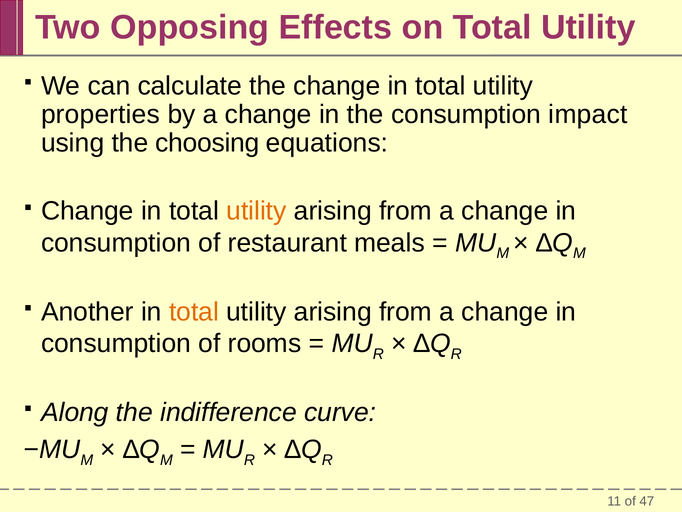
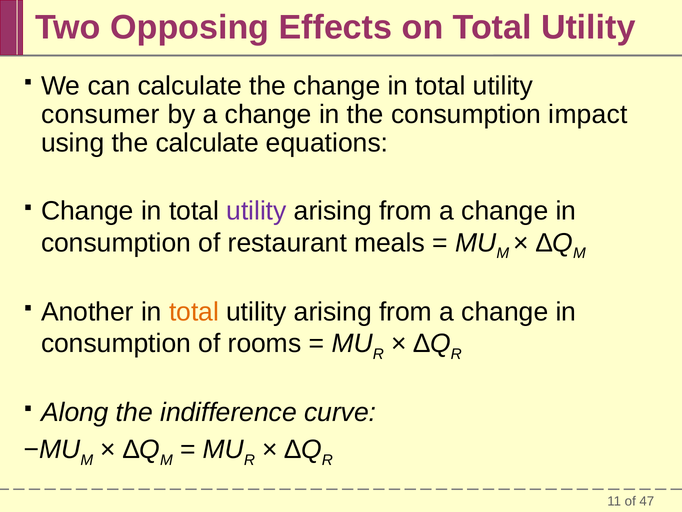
properties: properties -> consumer
the choosing: choosing -> calculate
utility at (256, 211) colour: orange -> purple
